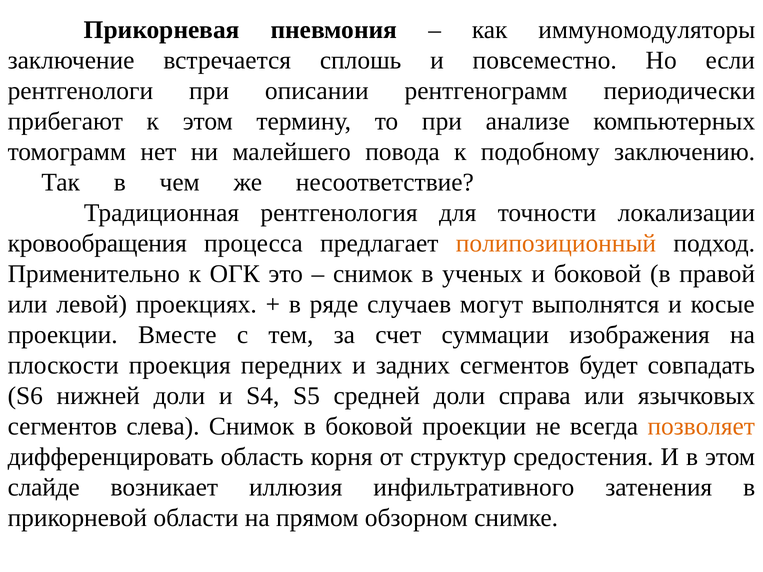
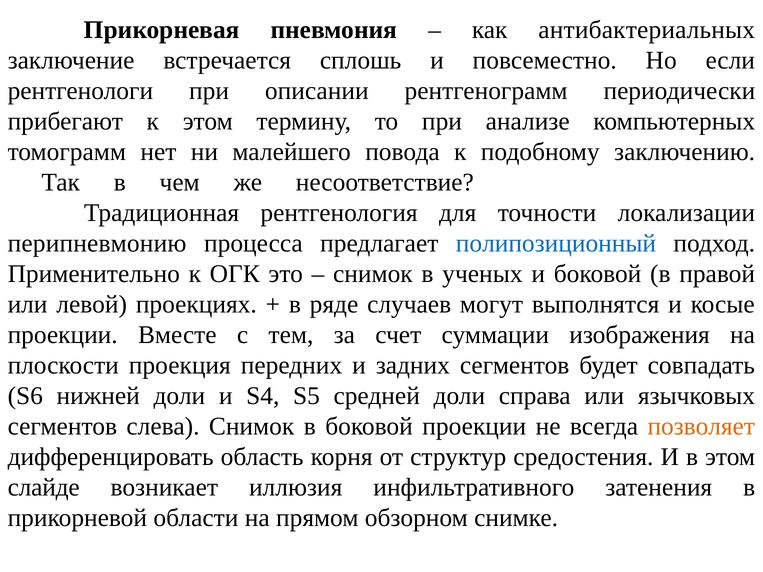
иммуномодуляторы: иммуномодуляторы -> антибактериальных
кровообращения: кровообращения -> перипневмонию
полипозиционный colour: orange -> blue
